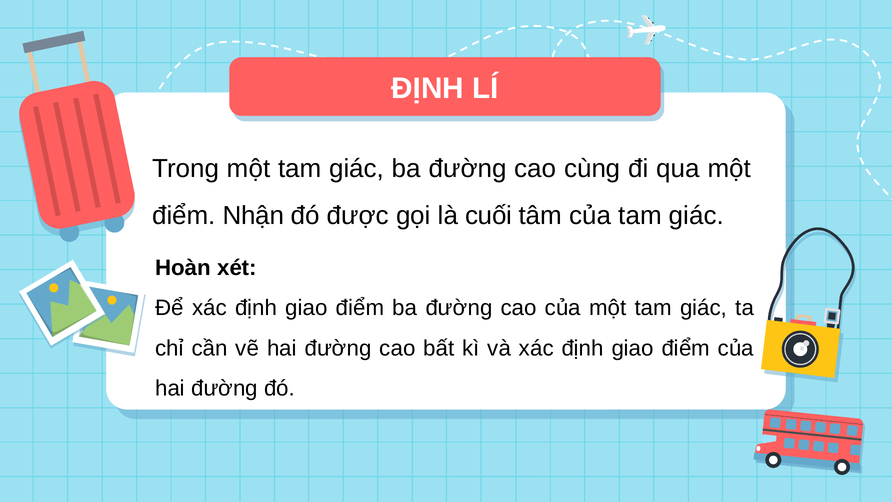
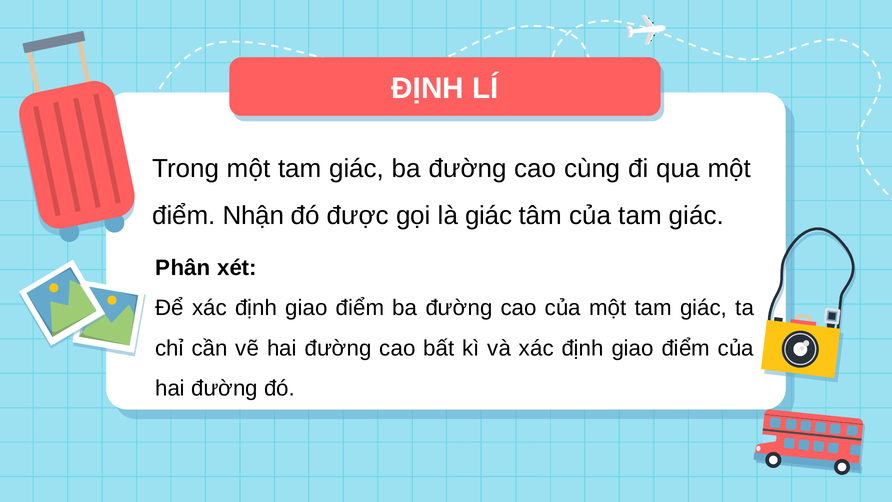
là cuối: cuối -> giác
Hoàn: Hoàn -> Phân
